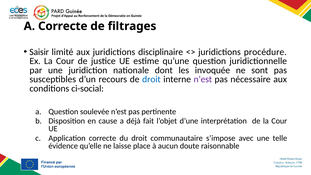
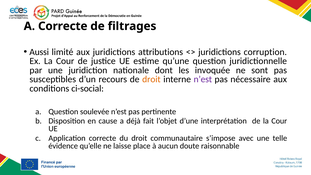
Saisir: Saisir -> Aussi
disciplinaire: disciplinaire -> attributions
procédure: procédure -> corruption
droit at (151, 79) colour: blue -> orange
